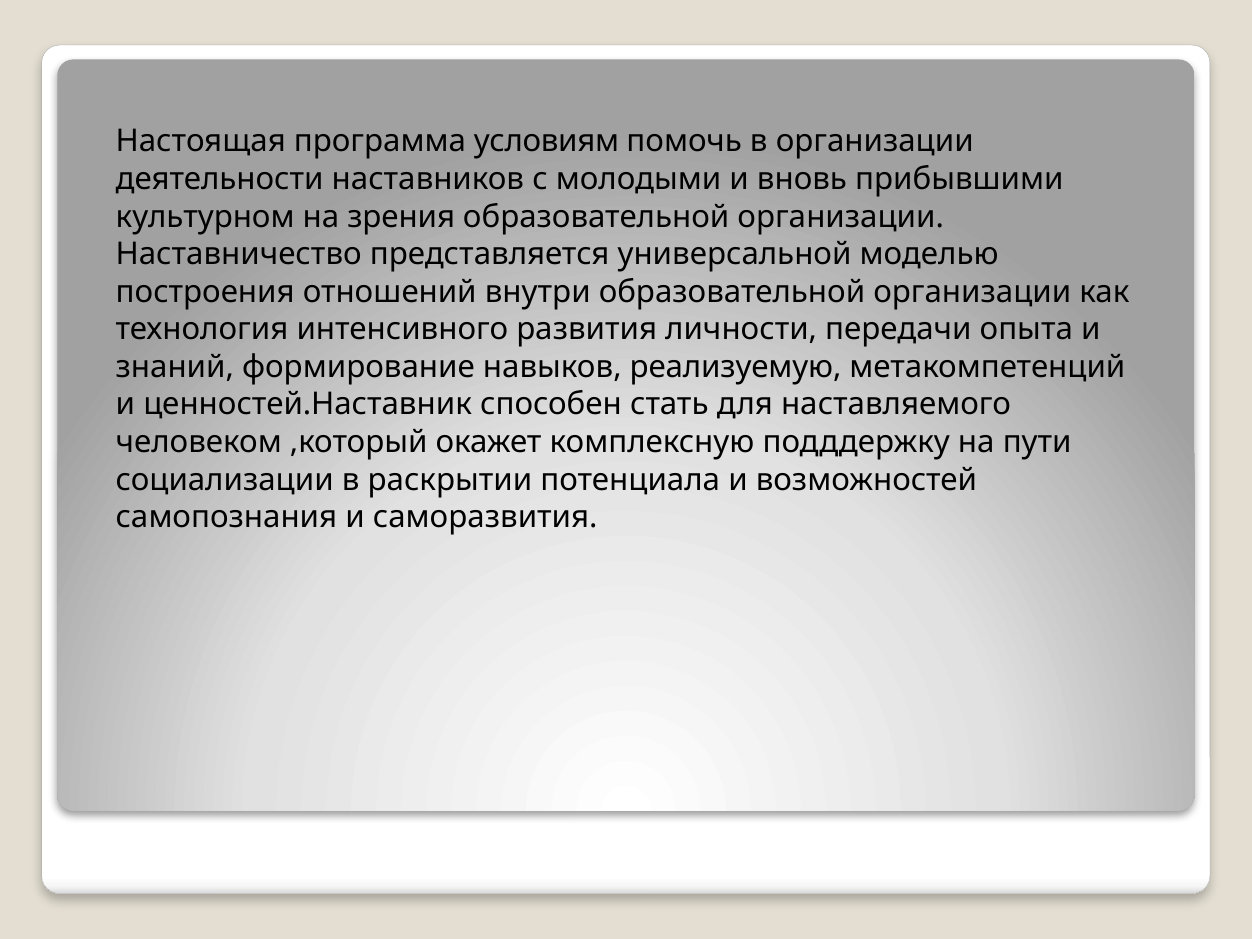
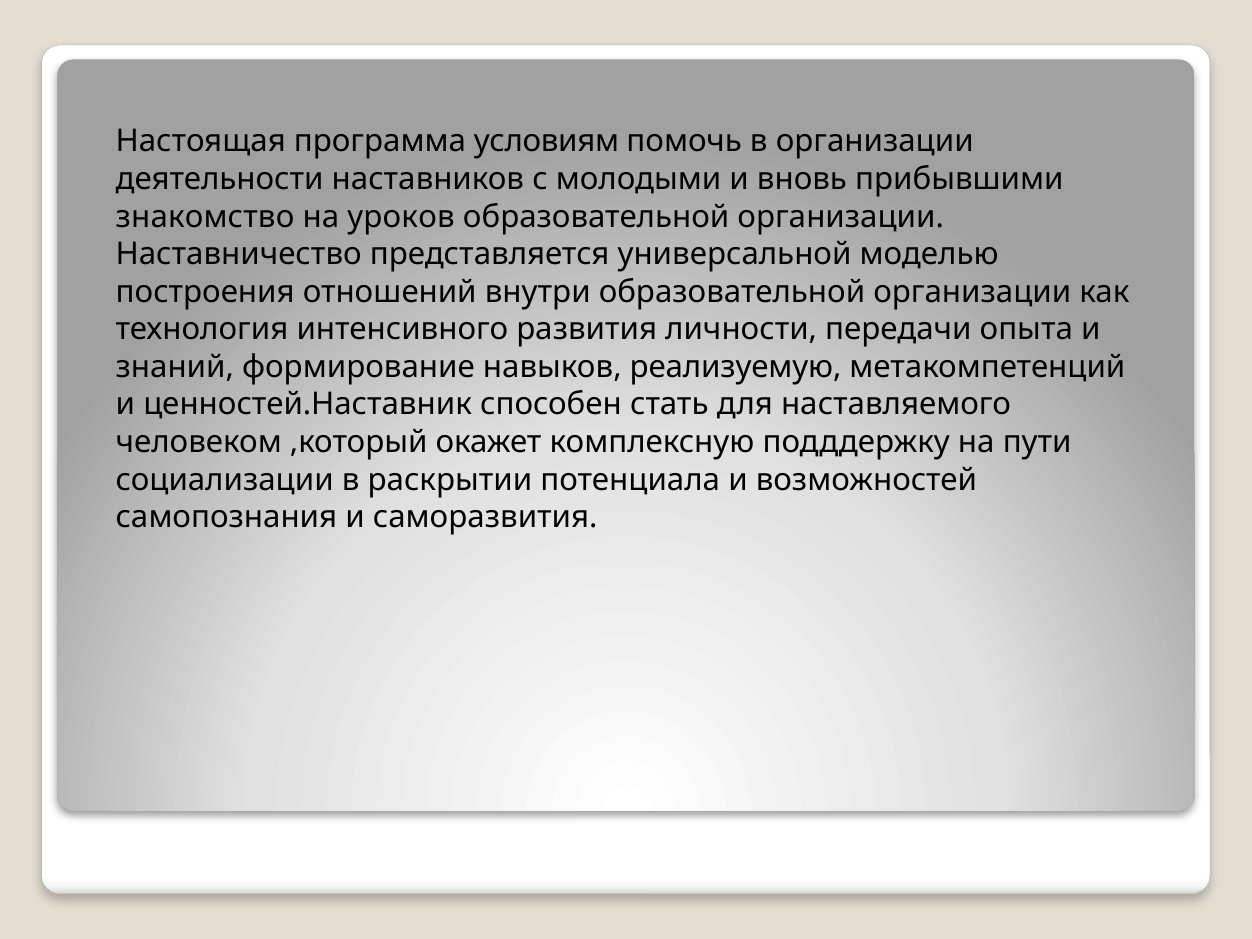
культурном: культурном -> знакомство
зрения: зрения -> уроков
